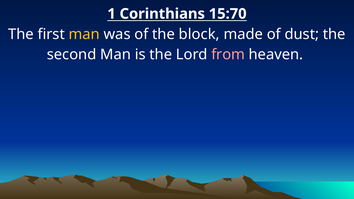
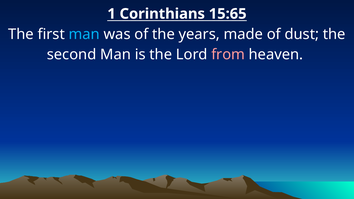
15:70: 15:70 -> 15:65
man at (84, 34) colour: yellow -> light blue
block: block -> years
